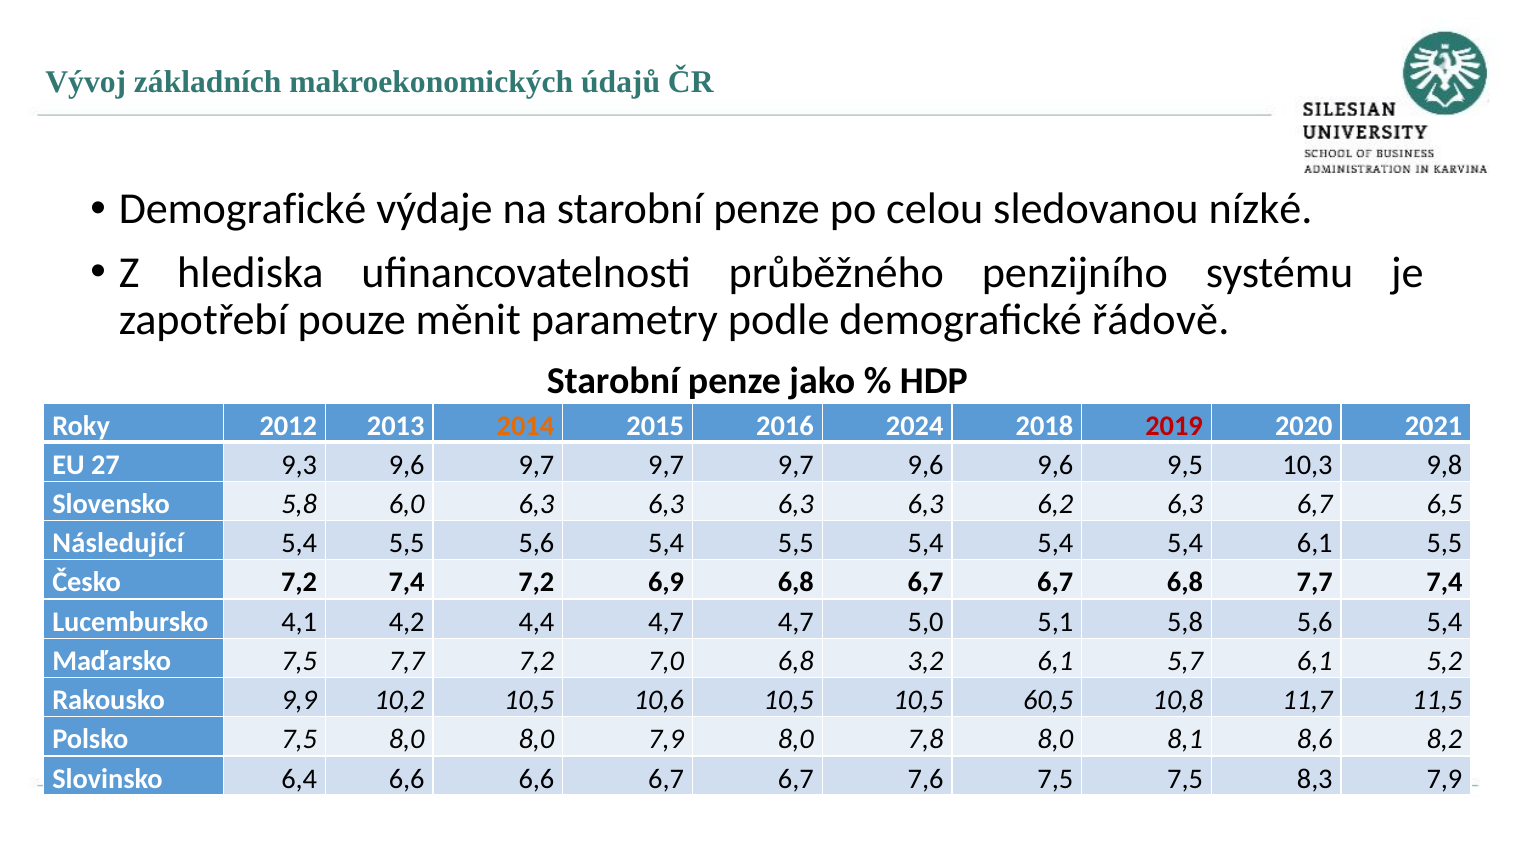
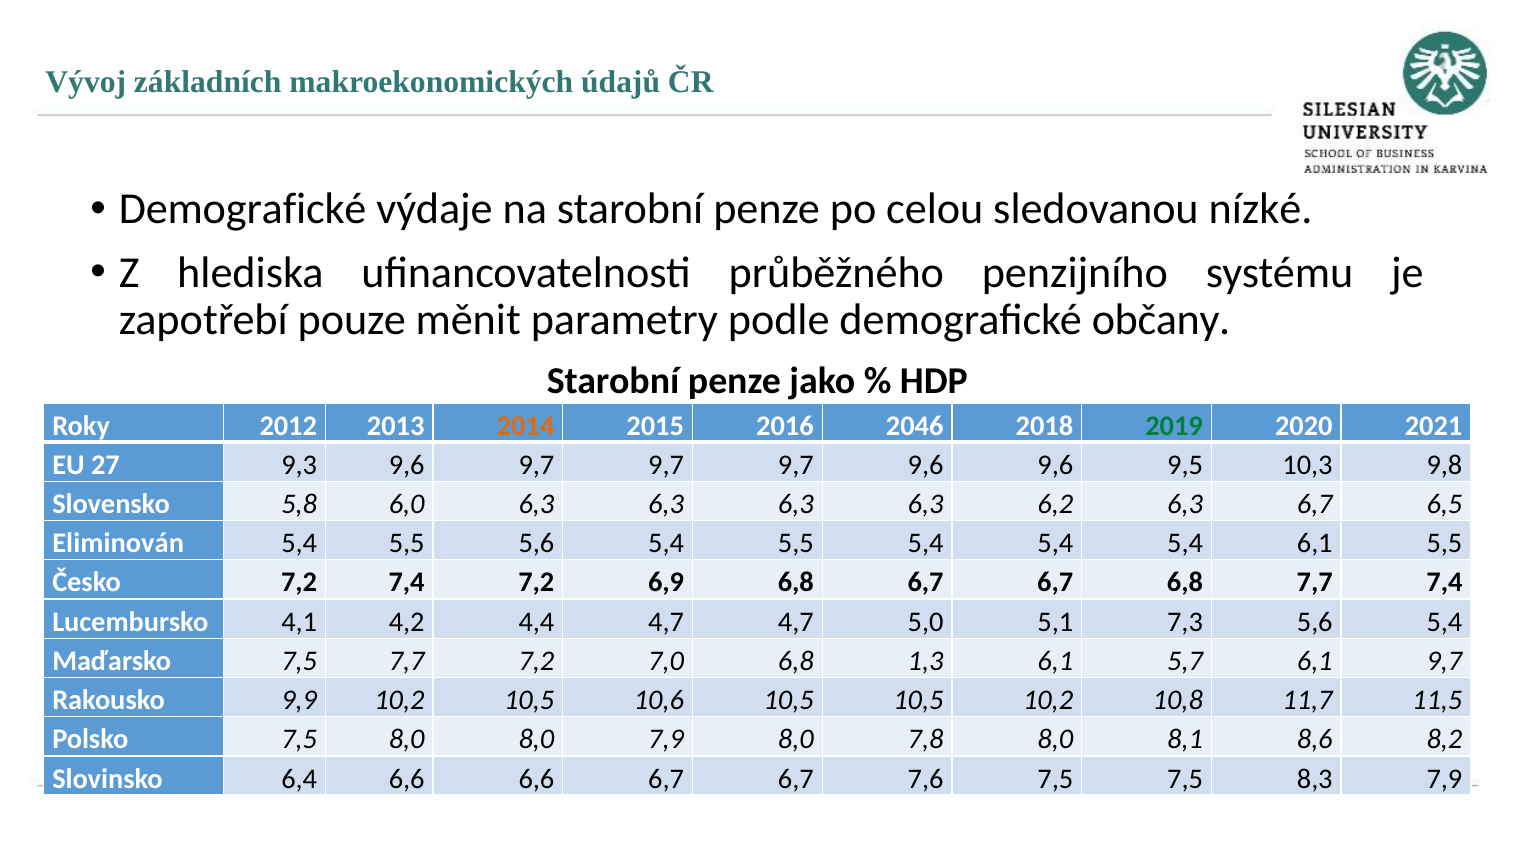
řádově: řádově -> občany
2024: 2024 -> 2046
2019 colour: red -> green
Následující: Následující -> Eliminován
5,1 5,8: 5,8 -> 7,3
3,2: 3,2 -> 1,3
6,1 5,2: 5,2 -> 9,7
10,5 60,5: 60,5 -> 10,2
